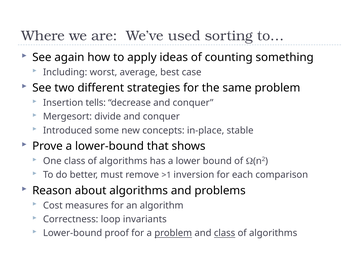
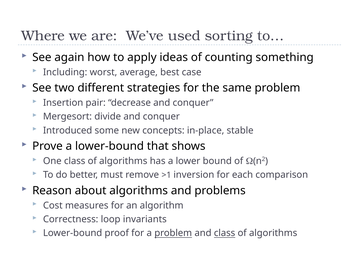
tells: tells -> pair
